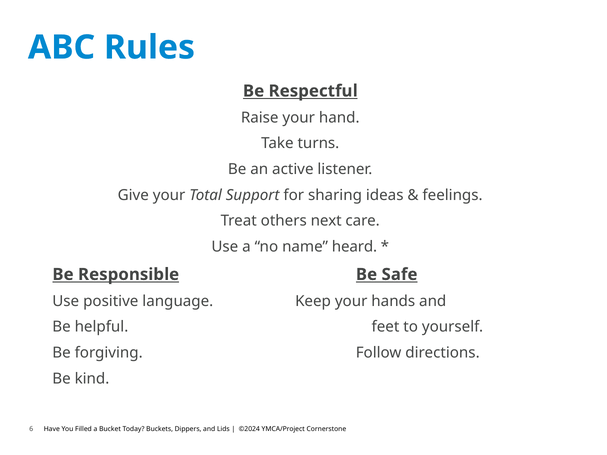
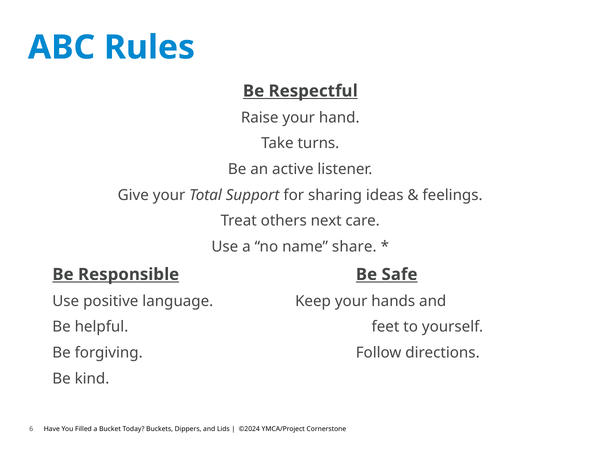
heard: heard -> share
